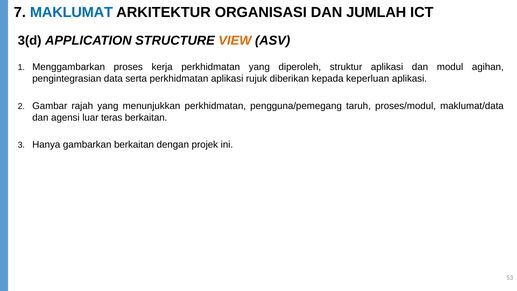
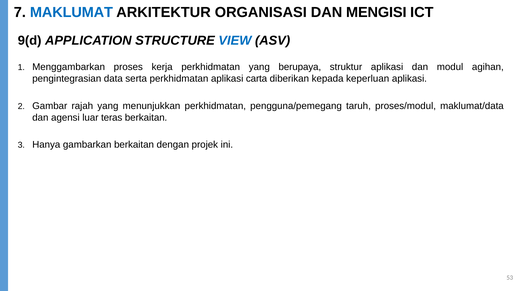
JUMLAH: JUMLAH -> MENGISI
3(d: 3(d -> 9(d
VIEW colour: orange -> blue
diperoleh: diperoleh -> berupaya
rujuk: rujuk -> carta
